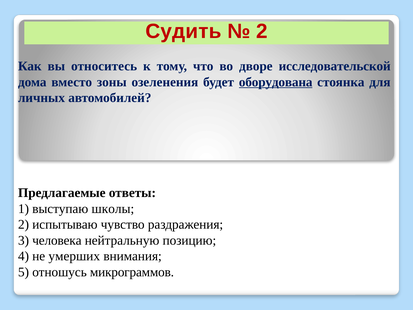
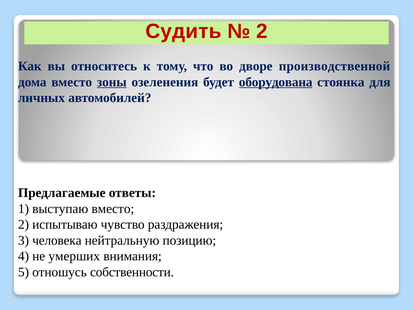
исследовательской: исследовательской -> производственной
зоны underline: none -> present
выступаю школы: школы -> вместо
микрограммов: микрограммов -> собственности
